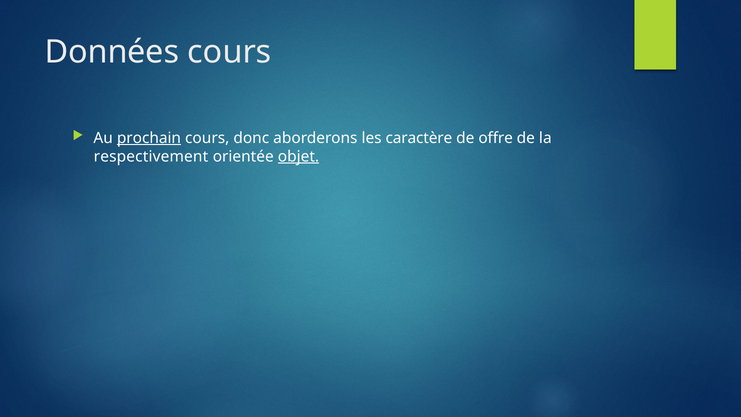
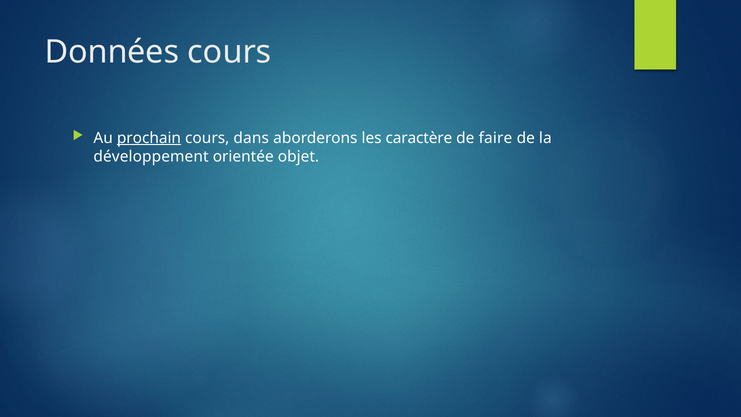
donc: donc -> dans
offre: offre -> faire
respectivement: respectivement -> développement
objet underline: present -> none
